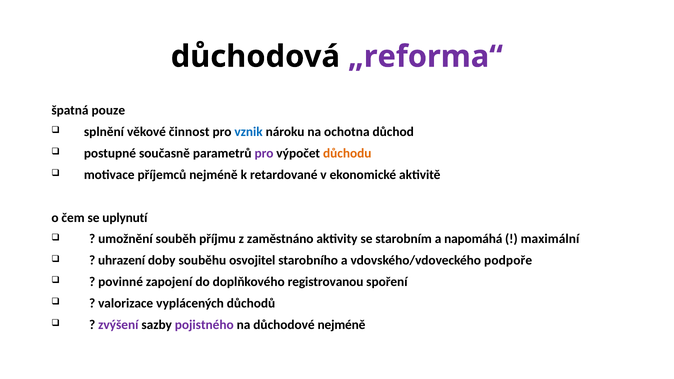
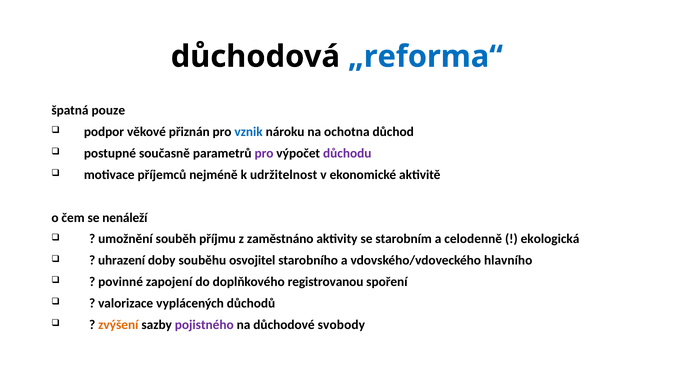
„reforma“ colour: purple -> blue
splnění: splnění -> podpor
činnost: činnost -> přiznán
důchodu colour: orange -> purple
retardované: retardované -> udržitelnost
uplynutí: uplynutí -> nenáleží
napomáhá: napomáhá -> celodenně
maximální: maximální -> ekologická
podpoře: podpoře -> hlavního
zvýšení colour: purple -> orange
důchodové nejméně: nejméně -> svobody
